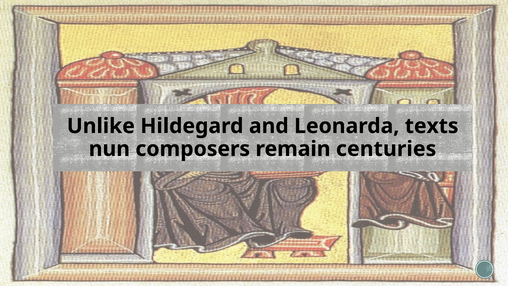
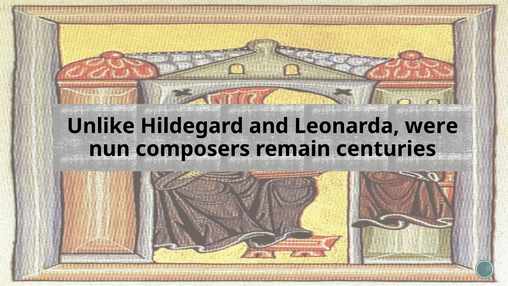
texts: texts -> were
